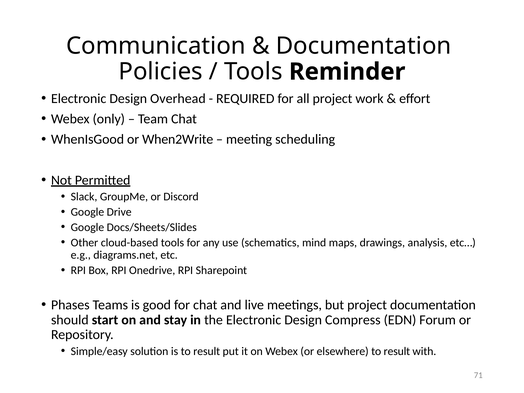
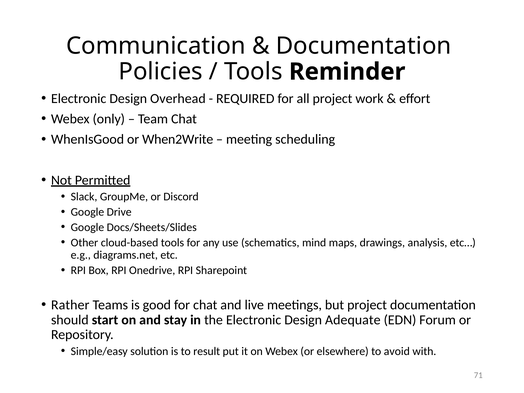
Phases: Phases -> Rather
Compress: Compress -> Adequate
elsewhere to result: result -> avoid
